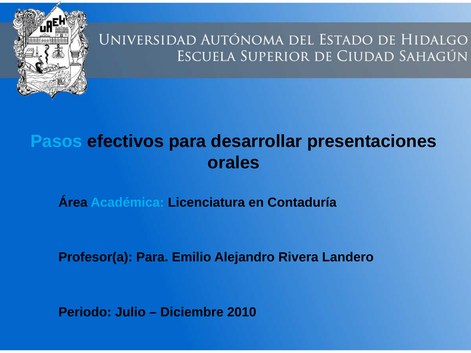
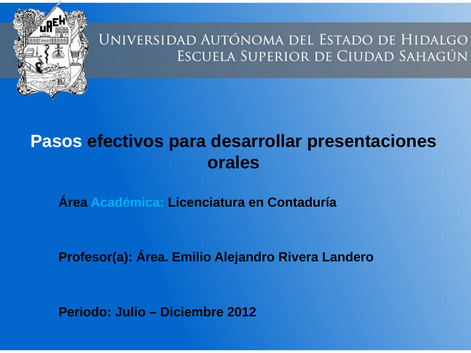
Pasos colour: light blue -> white
Profesor(a Para: Para -> Área
2010: 2010 -> 2012
